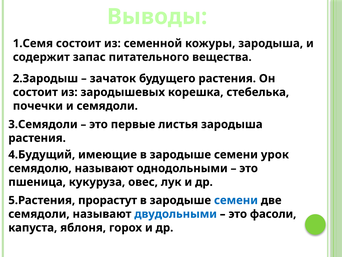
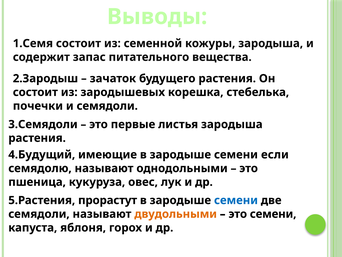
урок: урок -> если
двудольными colour: blue -> orange
это фасоли: фасоли -> семени
